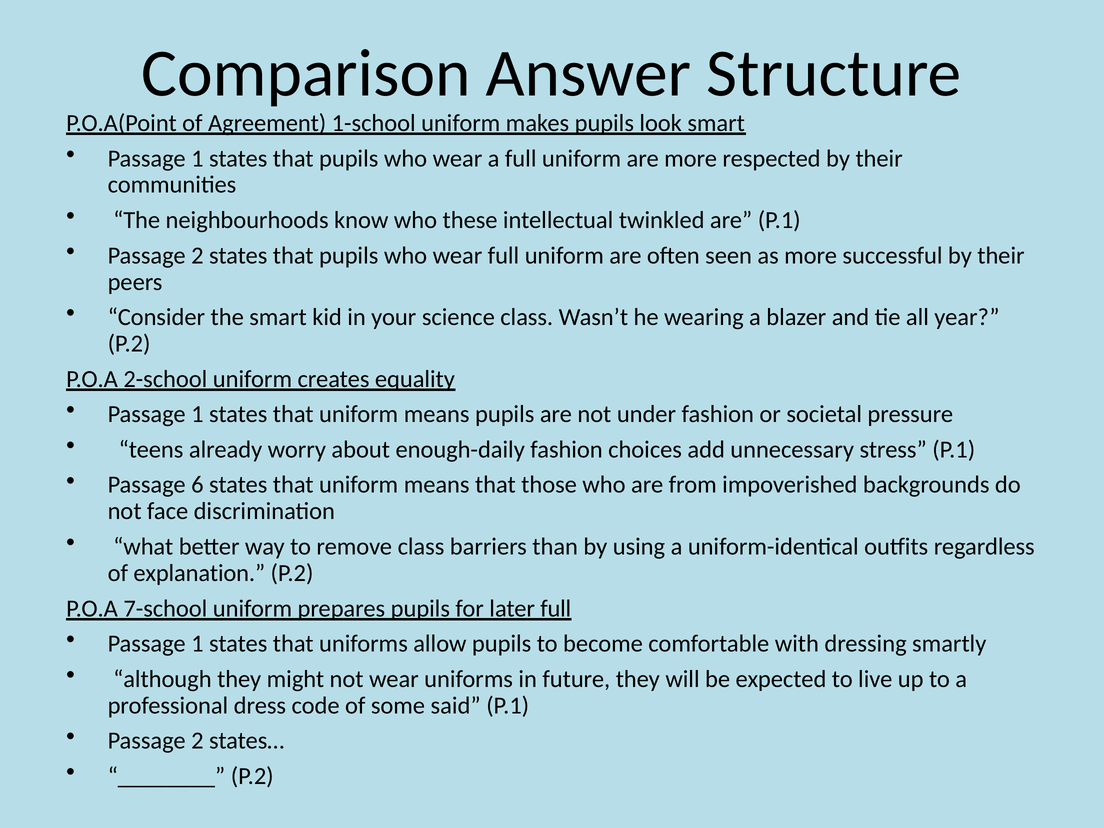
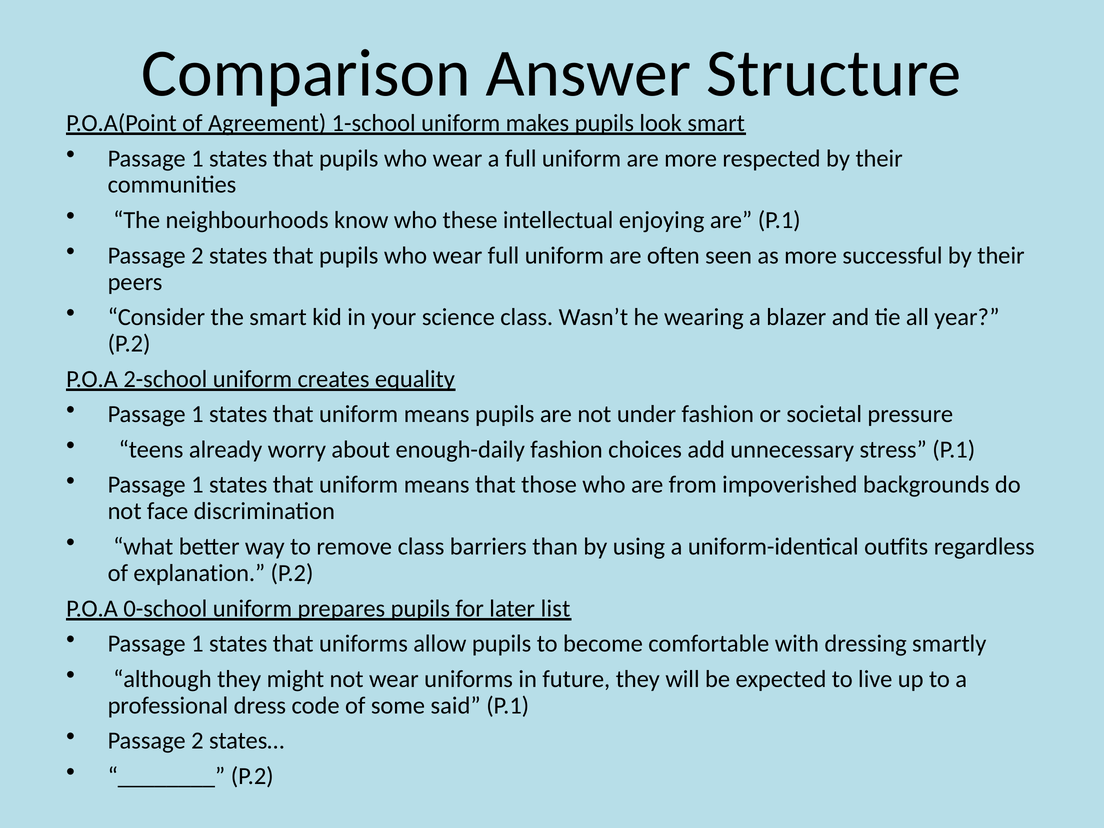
twinkled: twinkled -> enjoying
6 at (197, 485): 6 -> 1
7-school: 7-school -> 0-school
later full: full -> list
